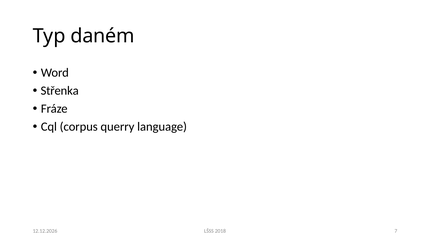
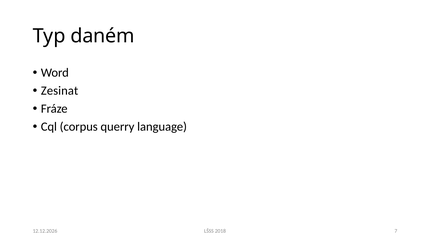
Střenka: Střenka -> Zesinat
